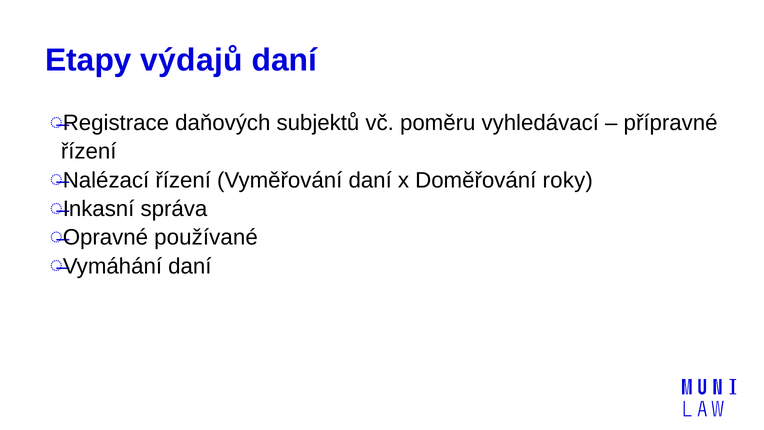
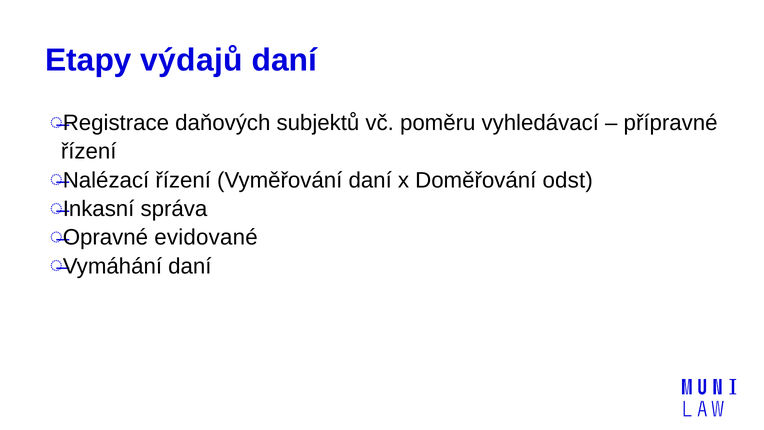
roky: roky -> odst
používané: používané -> evidované
